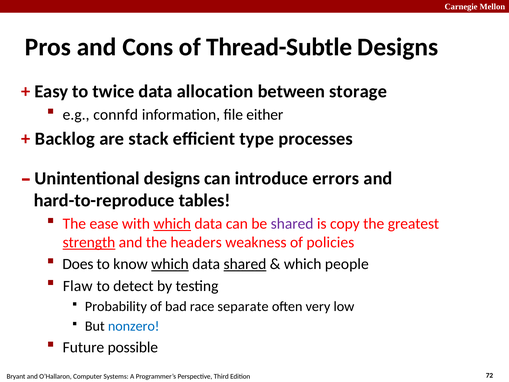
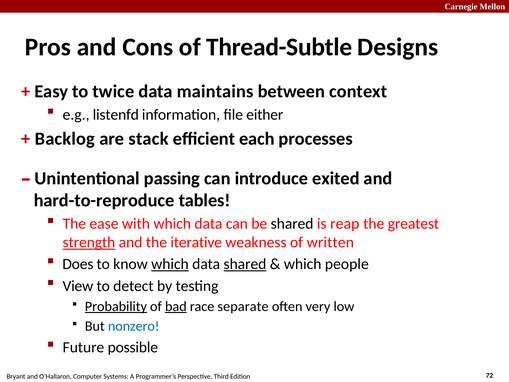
allocation: allocation -> maintains
storage: storage -> context
connfd: connfd -> listenfd
type: type -> each
Unintentional designs: designs -> passing
errors: errors -> exited
which at (172, 224) underline: present -> none
shared at (292, 224) colour: purple -> black
copy: copy -> reap
headers: headers -> iterative
policies: policies -> written
Flaw: Flaw -> View
Probability underline: none -> present
bad underline: none -> present
